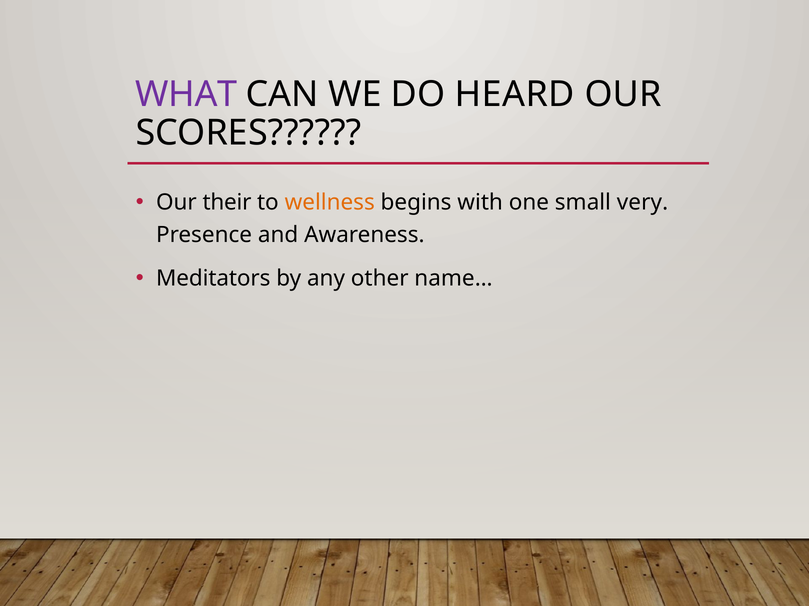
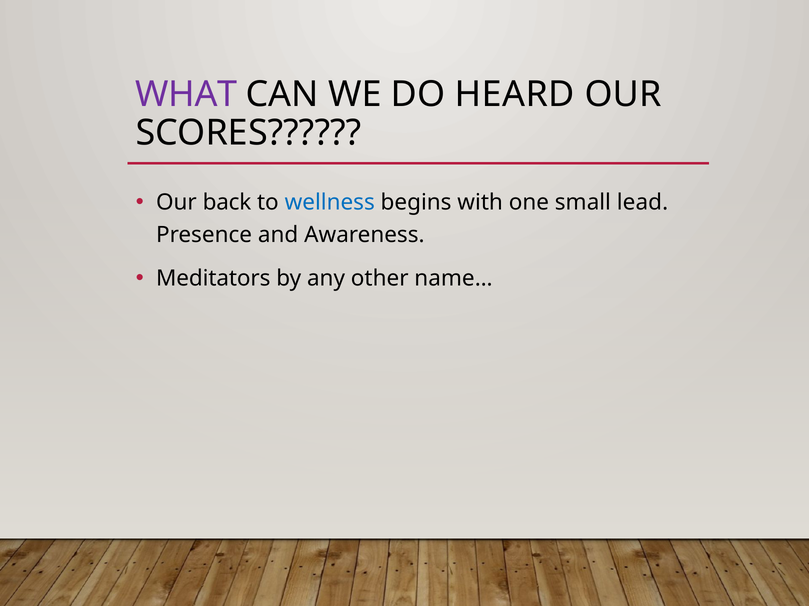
their: their -> back
wellness colour: orange -> blue
very: very -> lead
